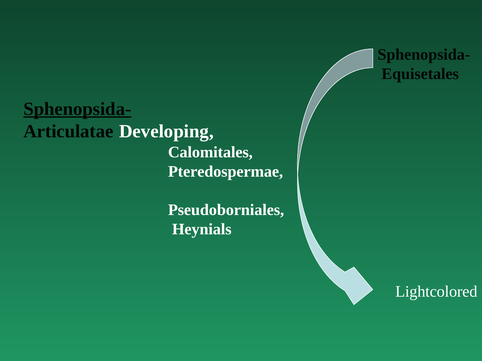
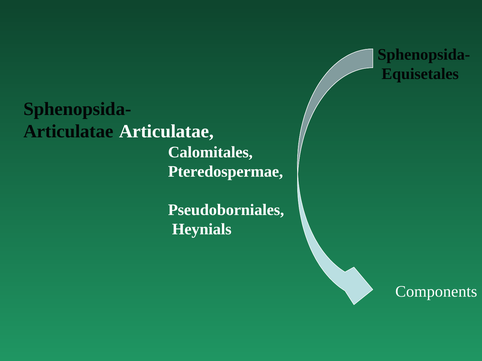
Sphenopsida- at (77, 109) underline: present -> none
Articulatae Developing: Developing -> Articulatae
Lightcolored: Lightcolored -> Components
